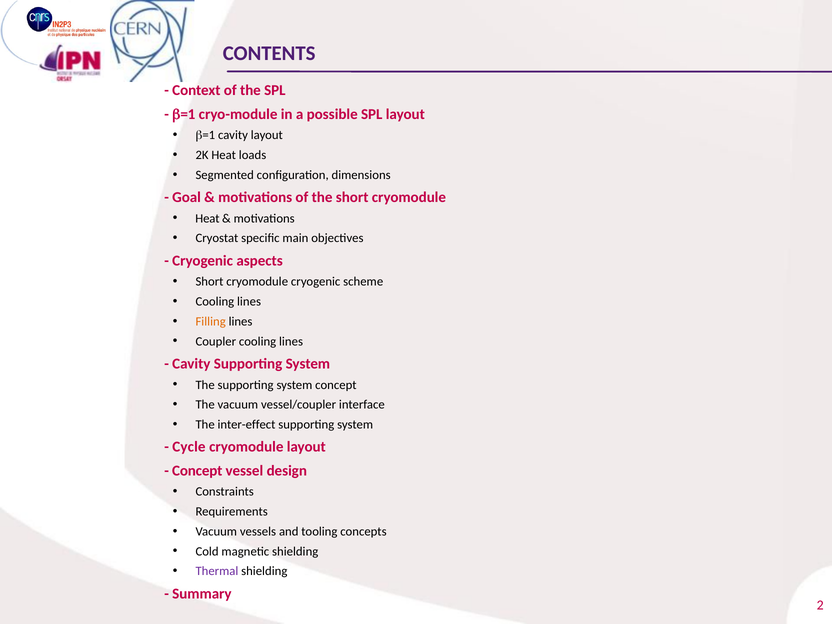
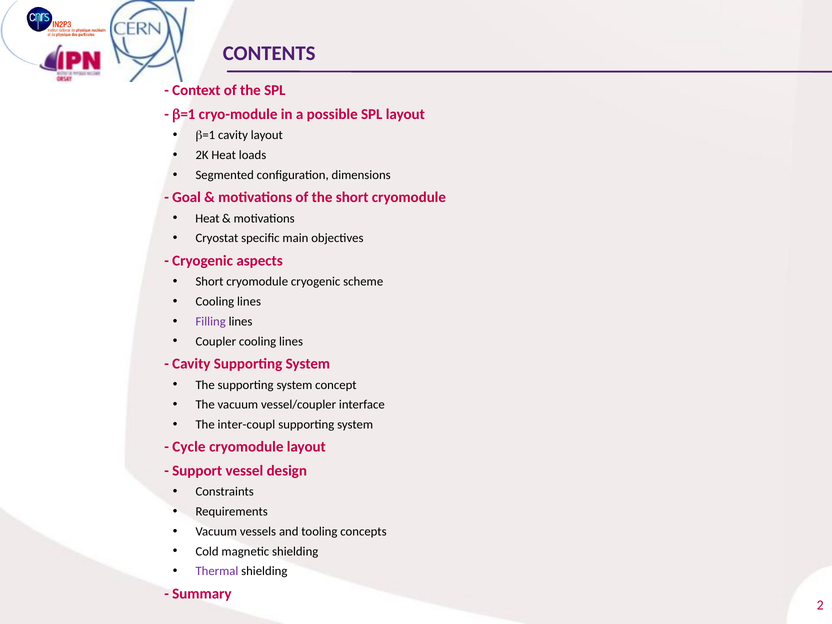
Filling colour: orange -> purple
inter-effect: inter-effect -> inter-coupl
Concept at (197, 471): Concept -> Support
